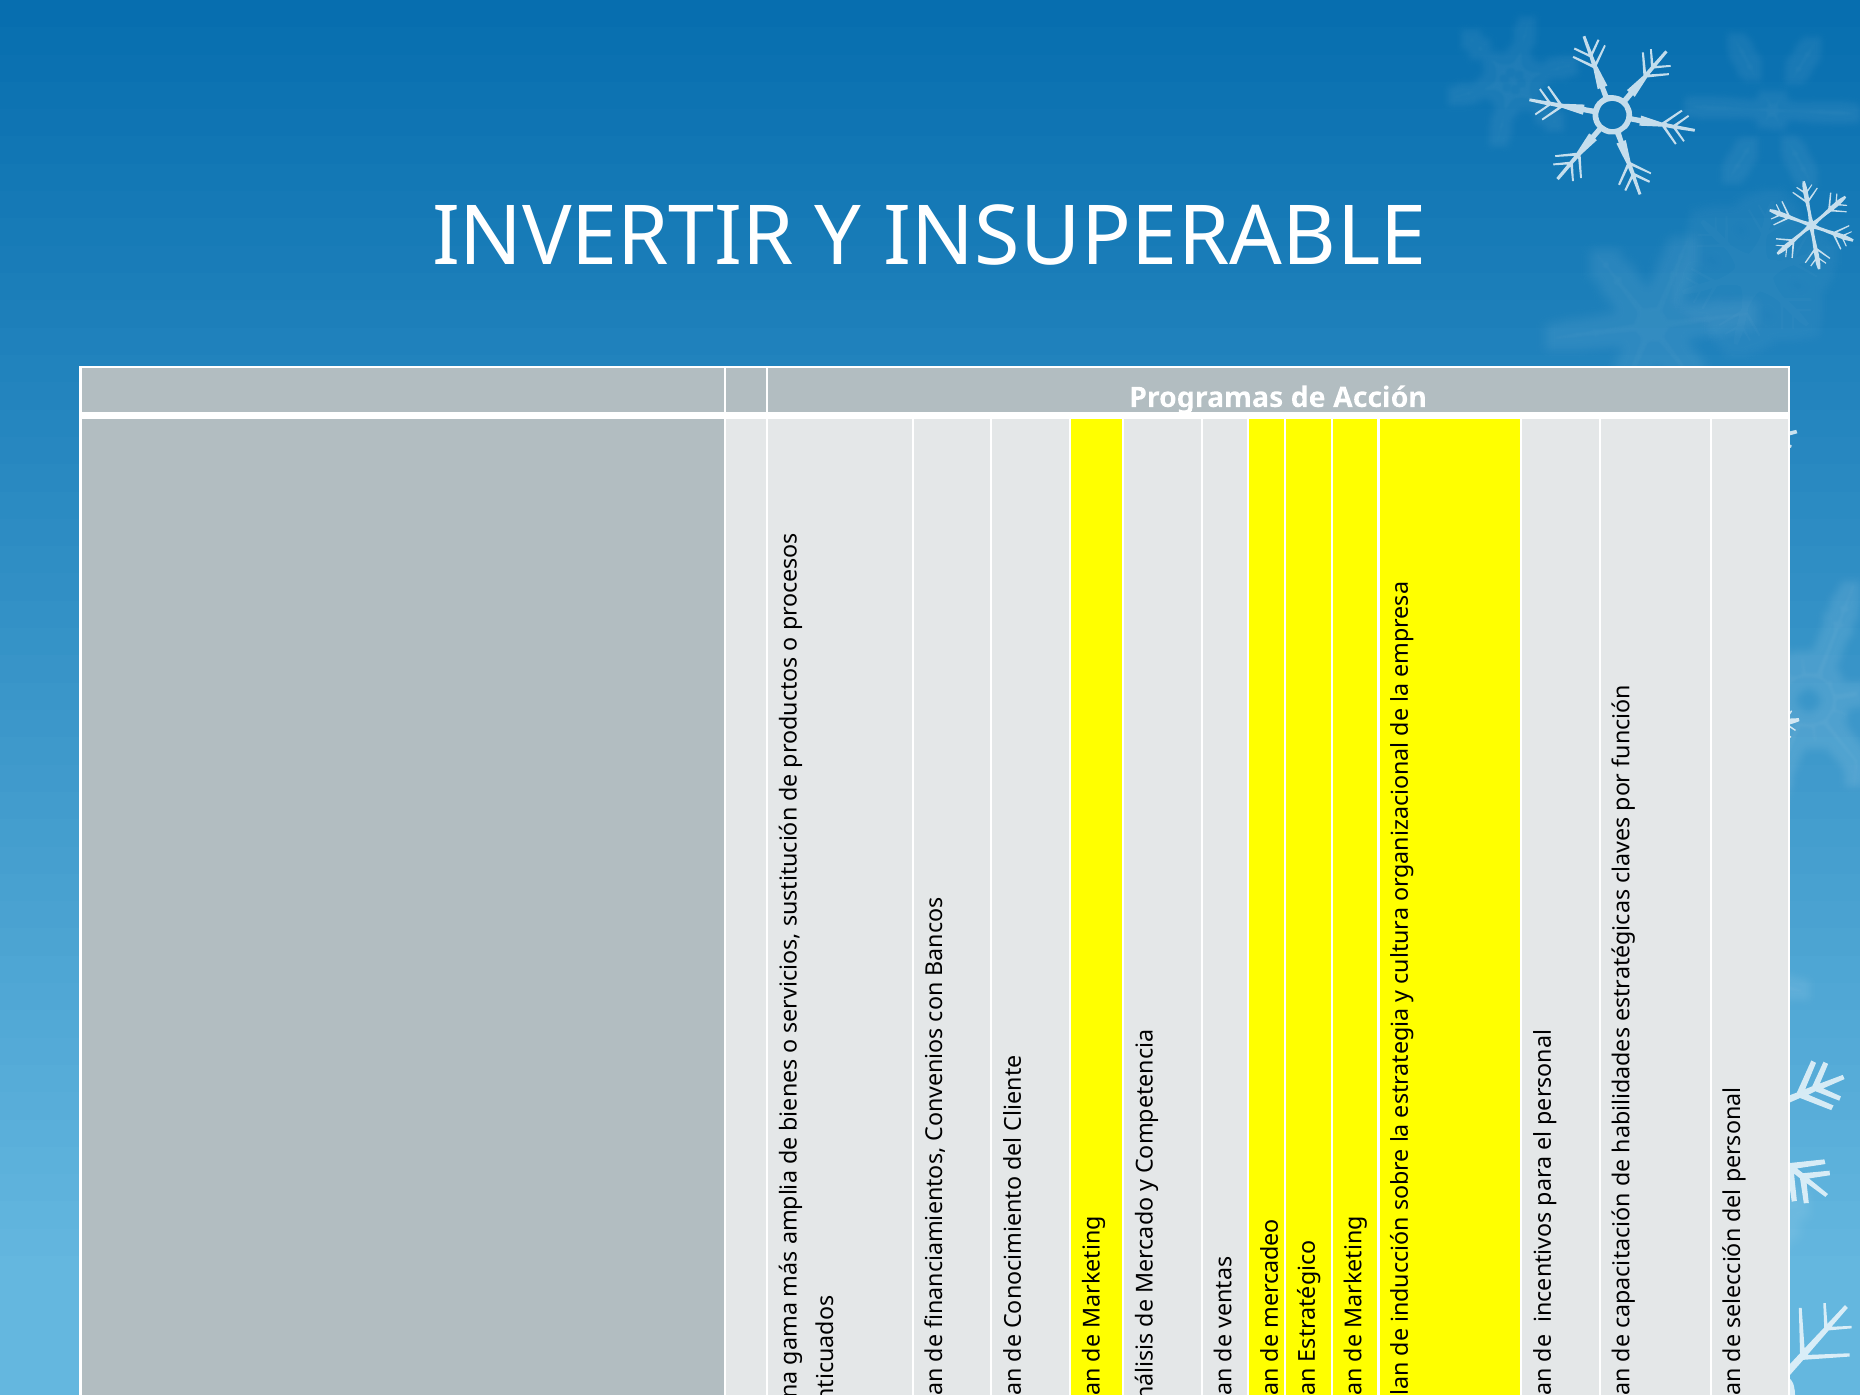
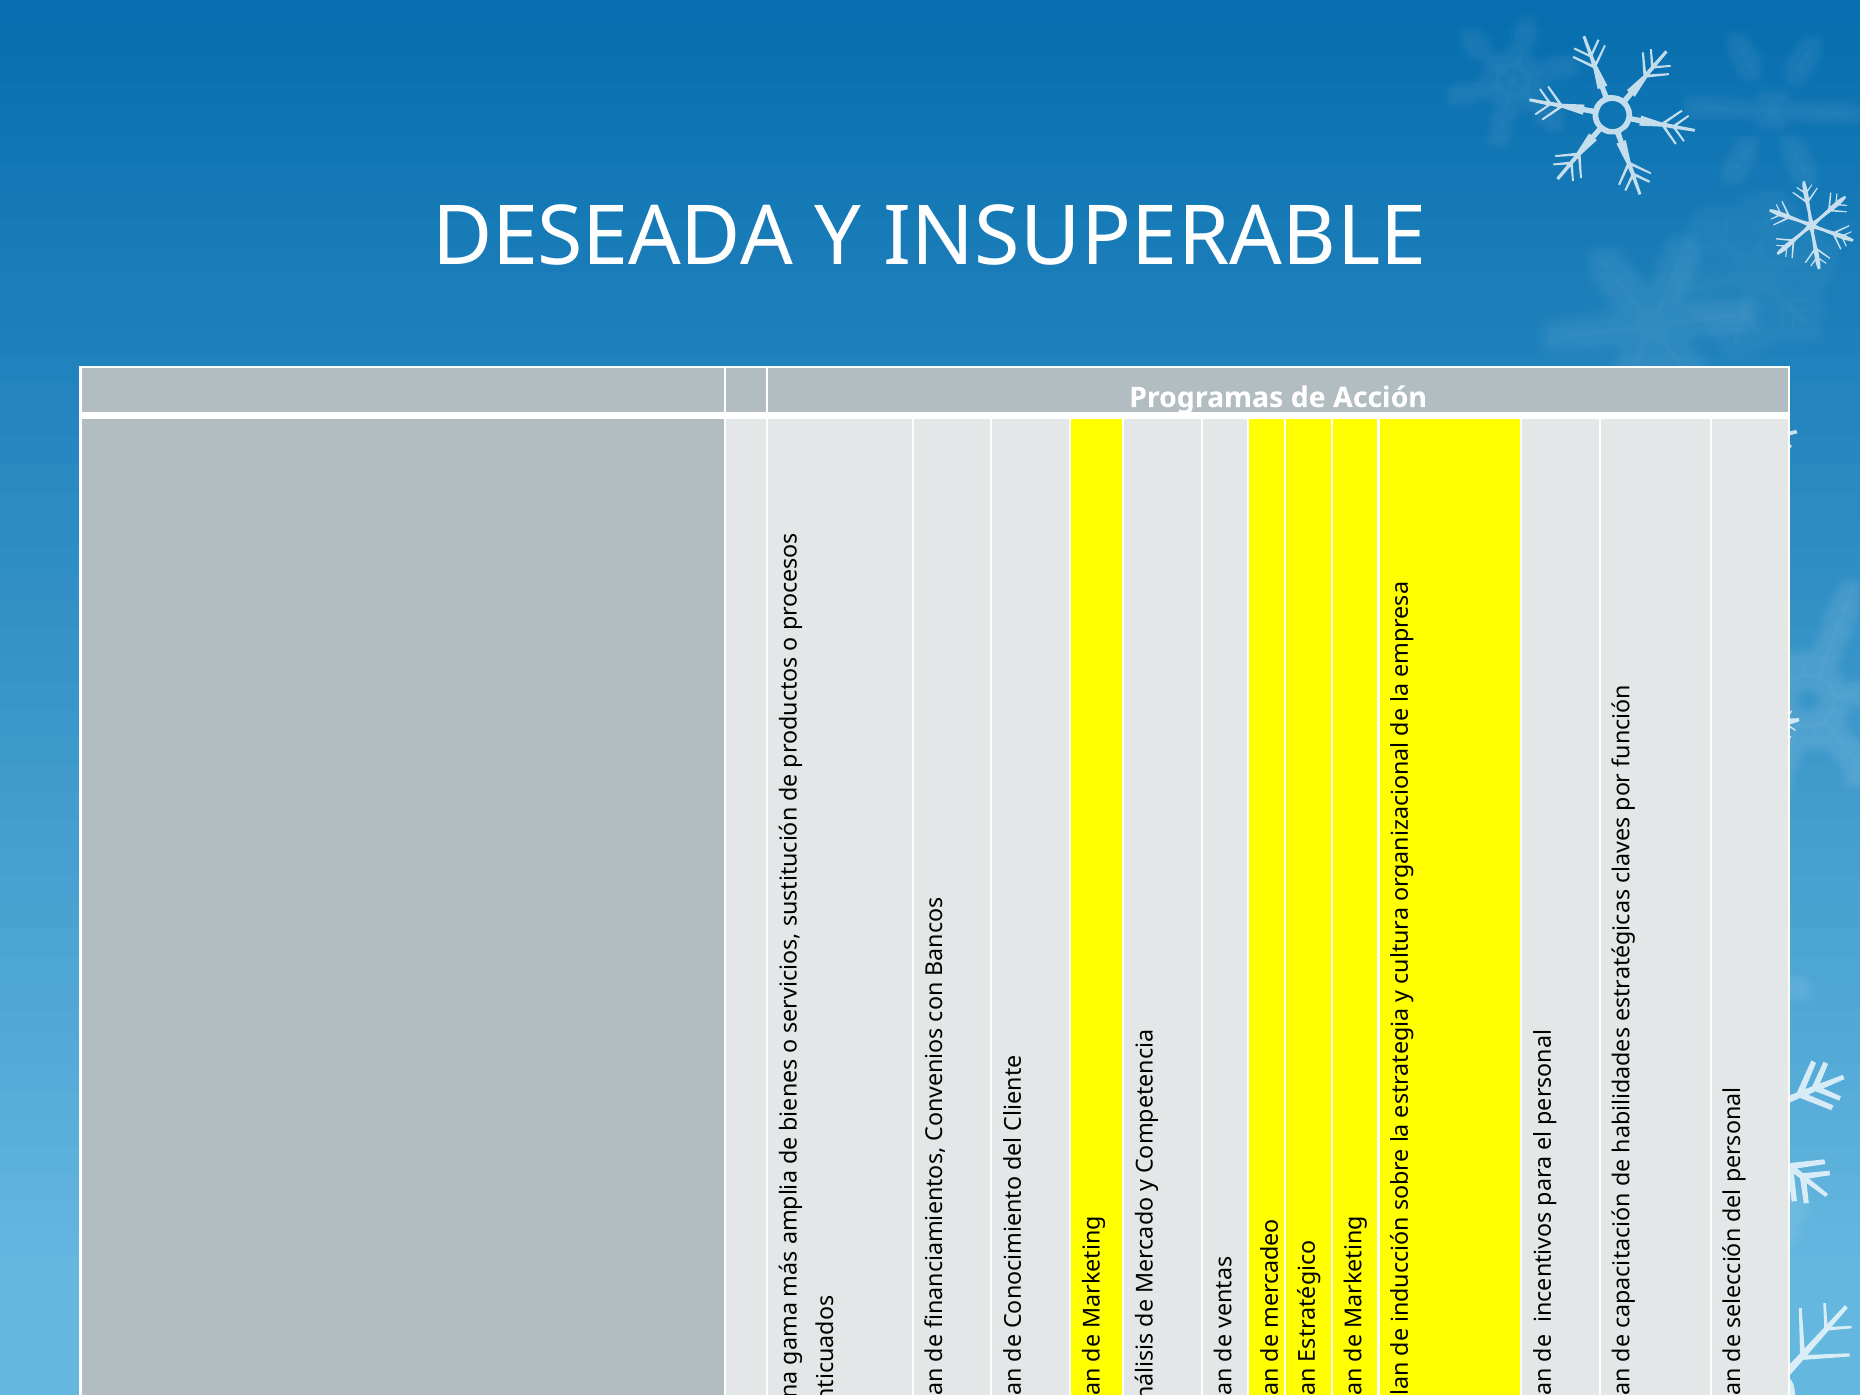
INVERTIR at (613, 237): INVERTIR -> DESEADA
